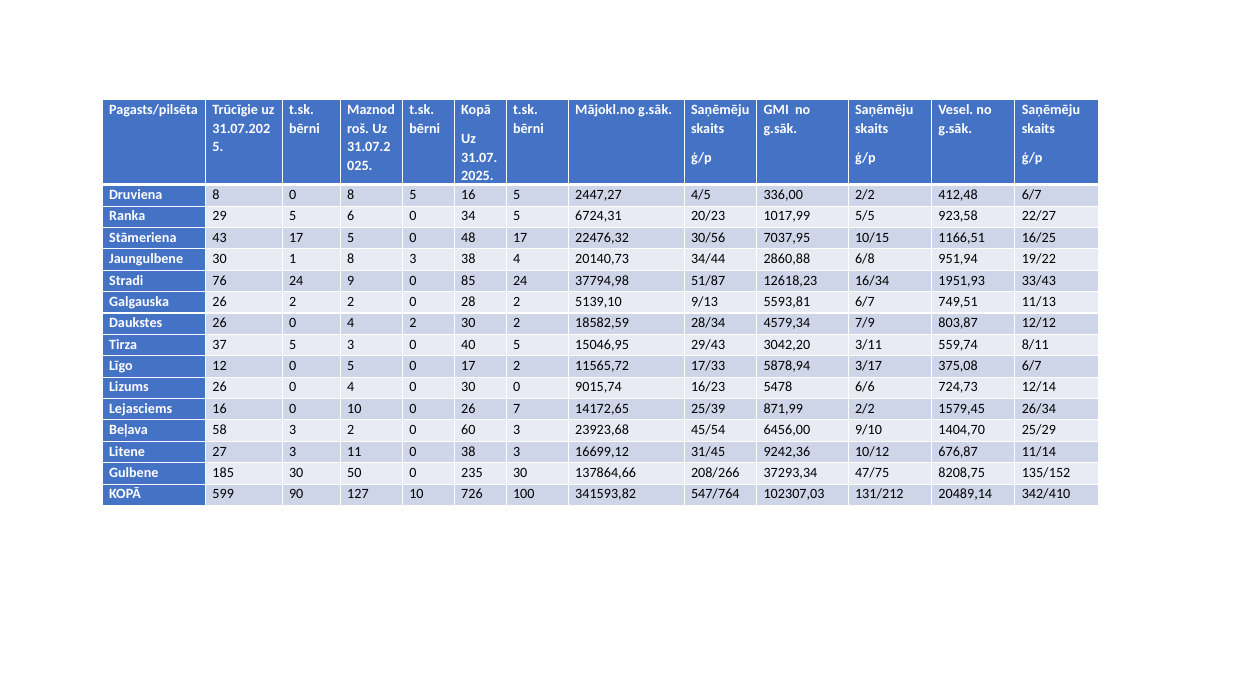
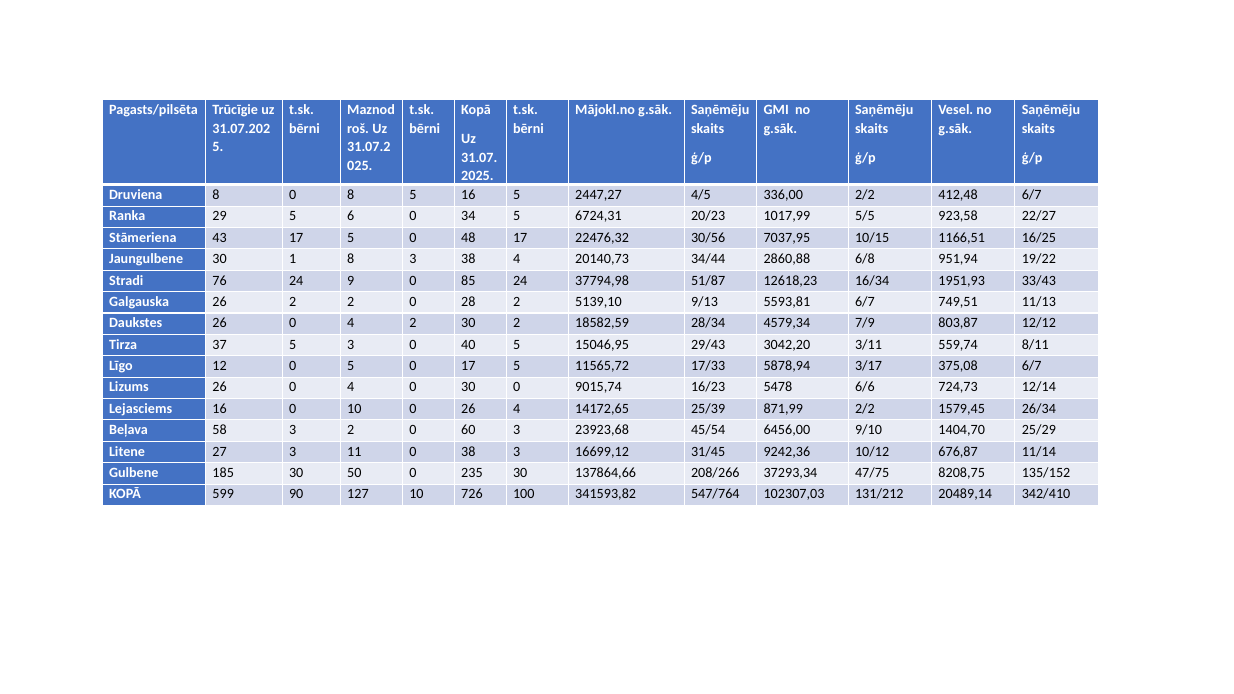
0 17 2: 2 -> 5
26 7: 7 -> 4
